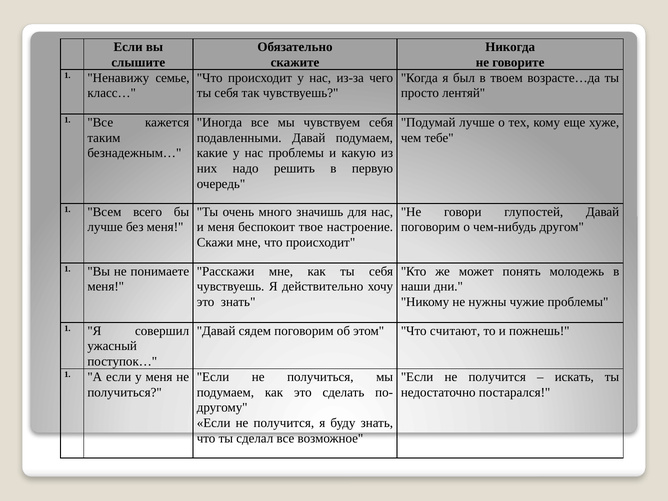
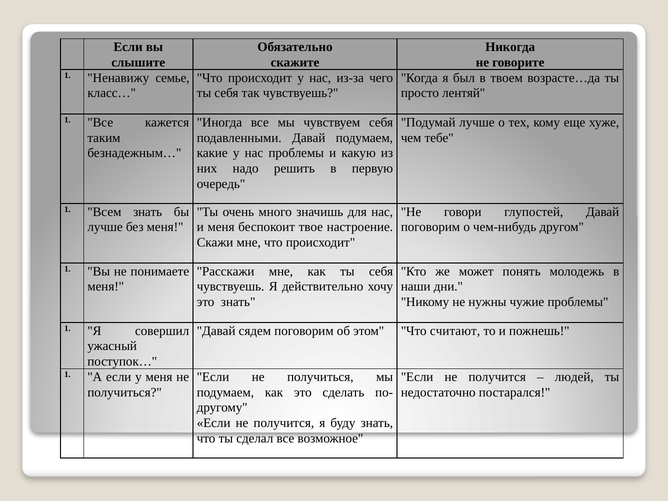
Всем всего: всего -> знать
искать: искать -> людей
